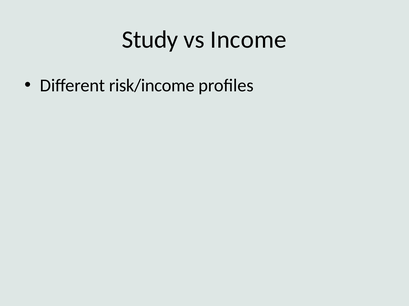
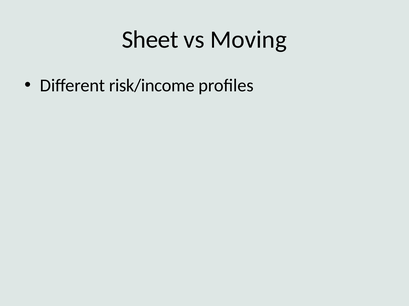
Study: Study -> Sheet
Income: Income -> Moving
